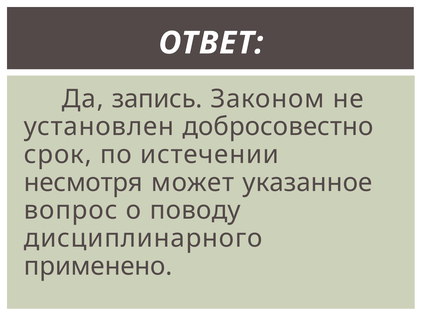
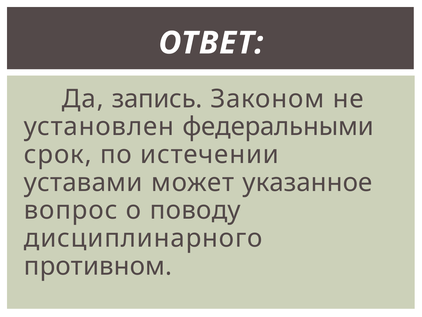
добросовестно: добросовестно -> федеральными
несмотря: несмотря -> уставами
применено: применено -> противном
